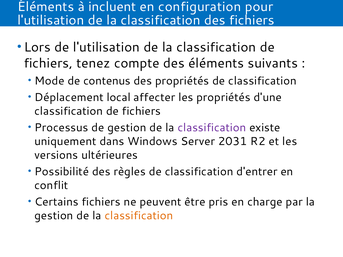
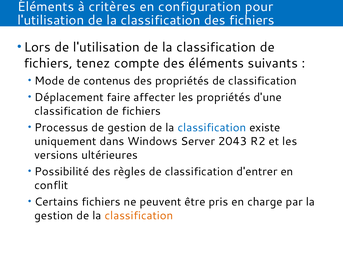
incluent: incluent -> critères
local: local -> faire
classification at (212, 128) colour: purple -> blue
2031: 2031 -> 2043
